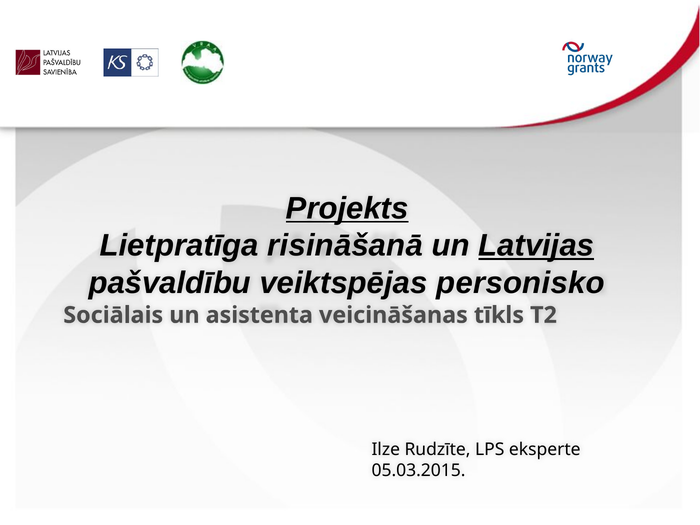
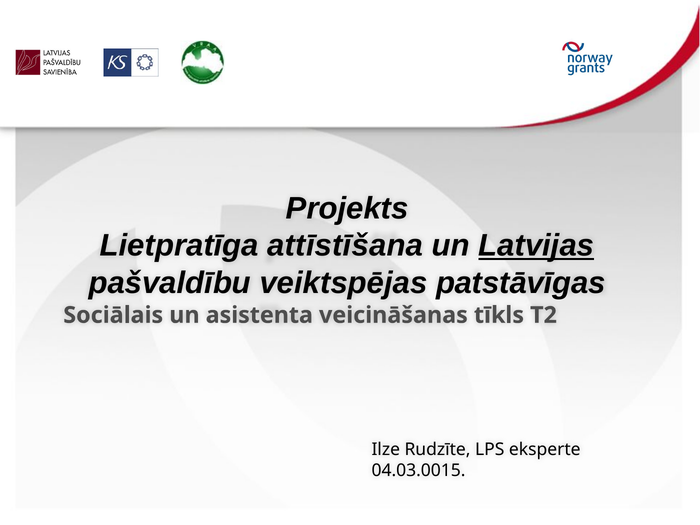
Projekts underline: present -> none
risināšanā: risināšanā -> attīstīšana
personisko: personisko -> patstāvīgas
05.03.2015: 05.03.2015 -> 04.03.0015
